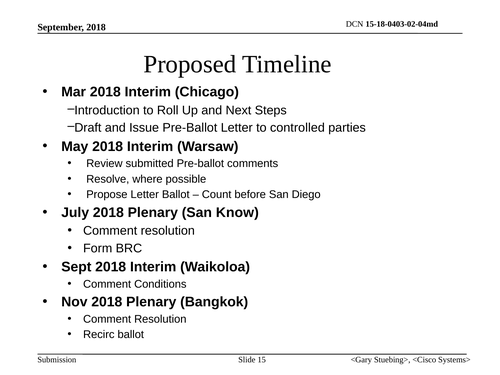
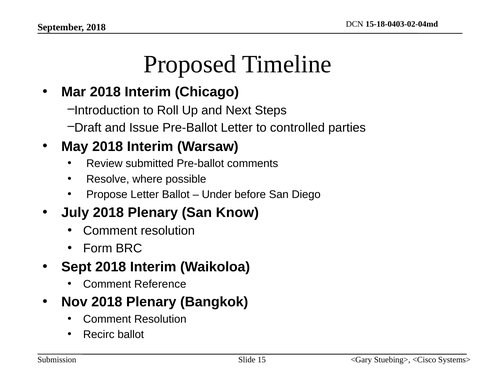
Count: Count -> Under
Conditions: Conditions -> Reference
